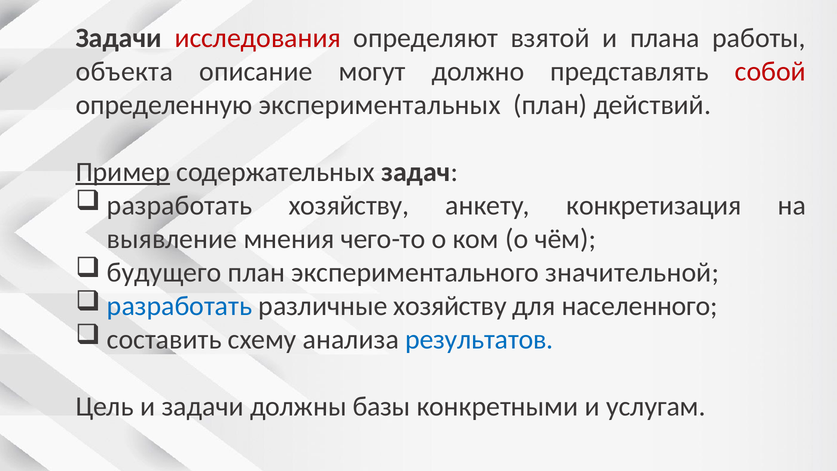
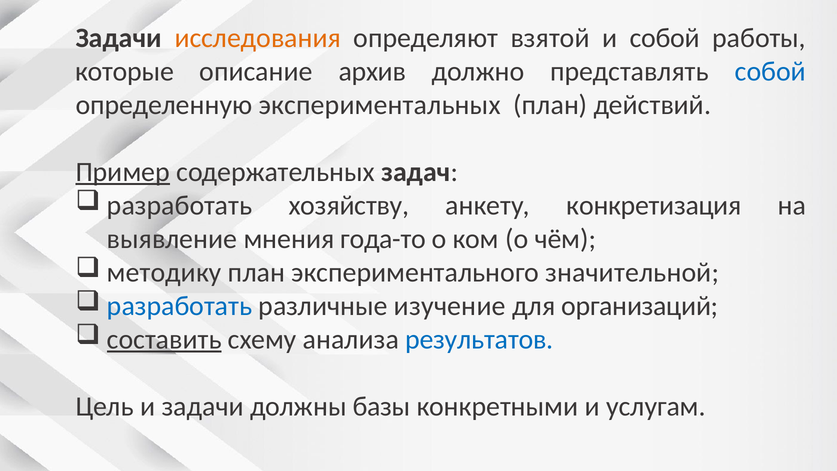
исследования colour: red -> orange
и плана: плана -> собой
объекта: объекта -> которые
могут: могут -> архив
собой at (770, 71) colour: red -> blue
чего-то: чего-то -> года-то
будущего: будущего -> методику
различные хозяйству: хозяйству -> изучение
населенного: населенного -> организаций
составить underline: none -> present
